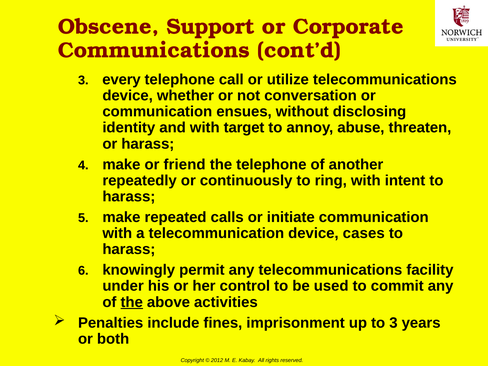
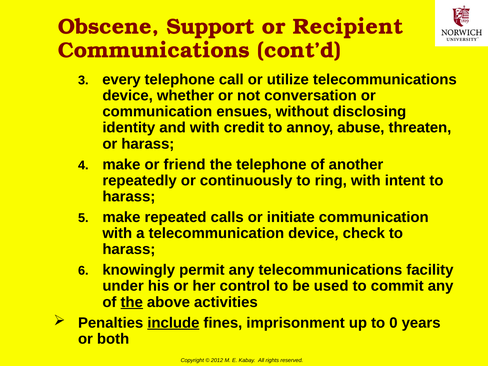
Corporate: Corporate -> Recipient
target: target -> credit
cases: cases -> check
include underline: none -> present
to 3: 3 -> 0
